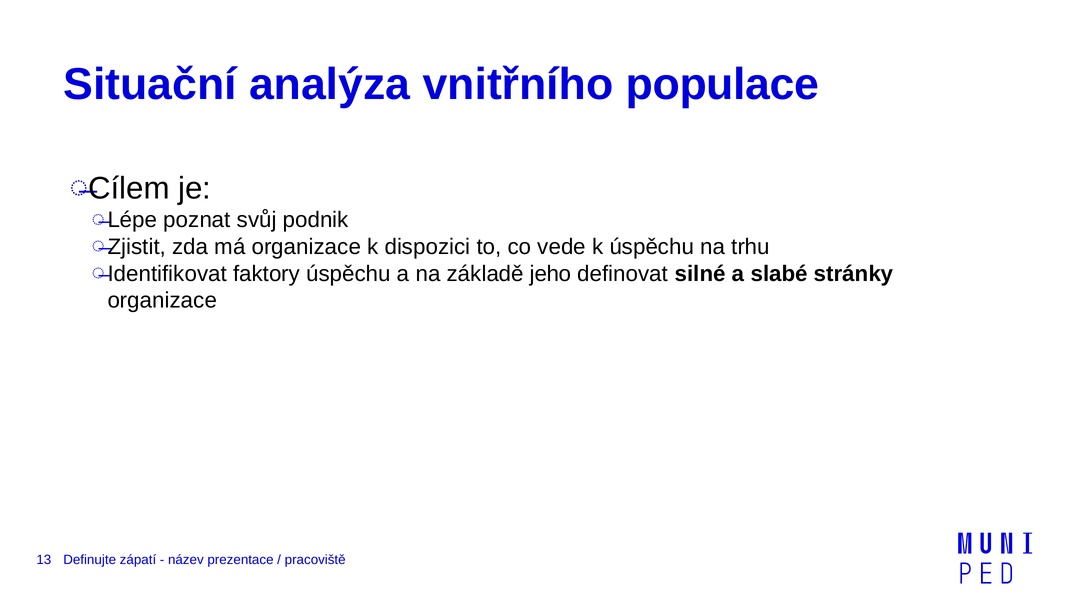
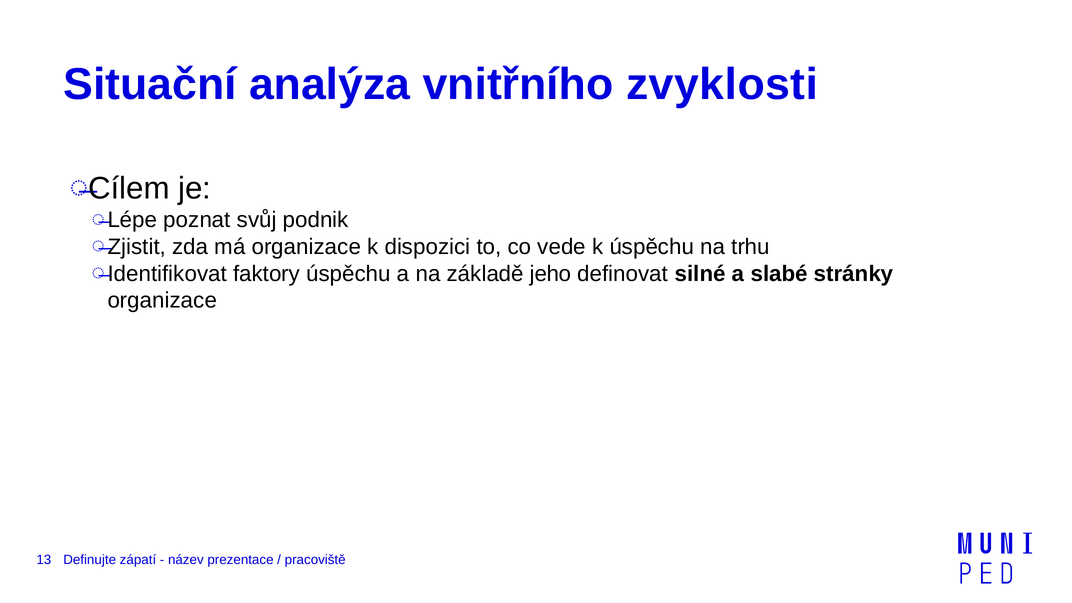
populace: populace -> zvyklosti
